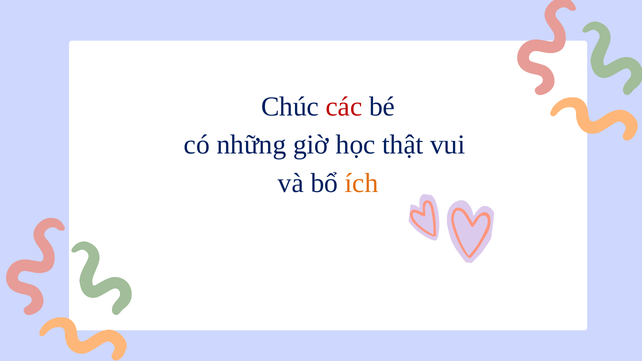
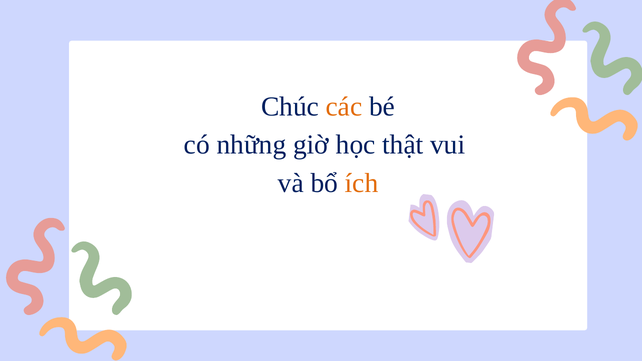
các colour: red -> orange
